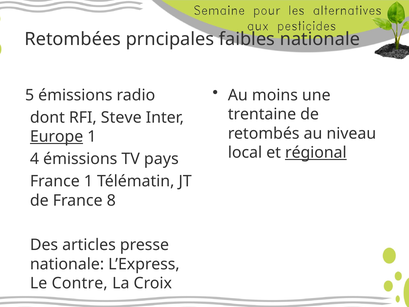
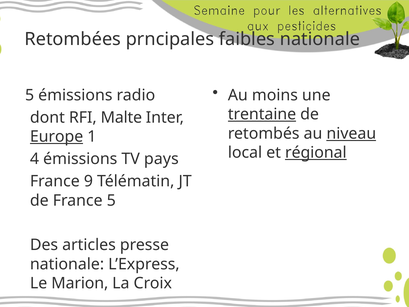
trentaine underline: none -> present
Steve: Steve -> Malte
niveau underline: none -> present
France 1: 1 -> 9
France 8: 8 -> 5
Contre: Contre -> Marion
